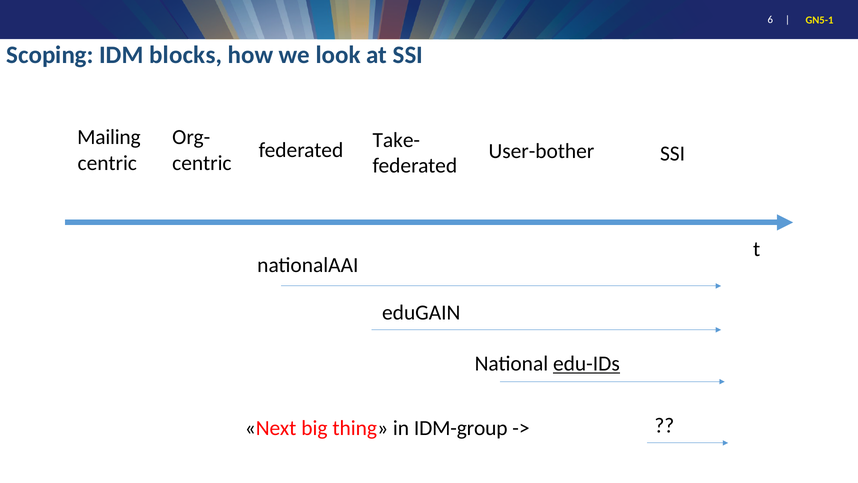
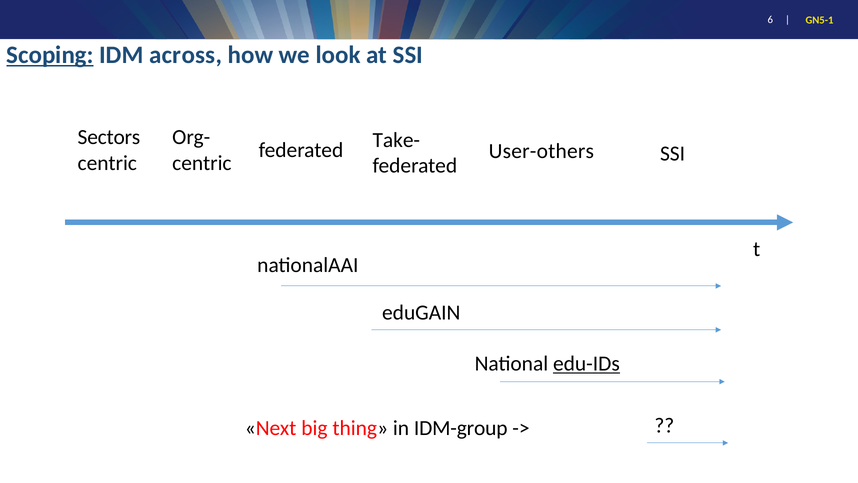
Scoping underline: none -> present
blocks: blocks -> across
Mailing: Mailing -> Sectors
User-bother: User-bother -> User-others
